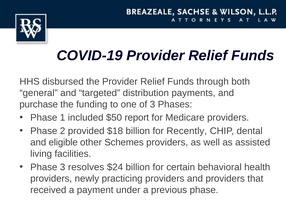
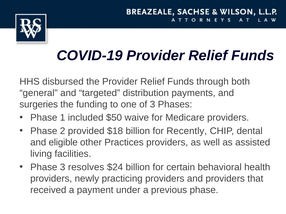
purchase: purchase -> surgeries
report: report -> waive
Schemes: Schemes -> Practices
